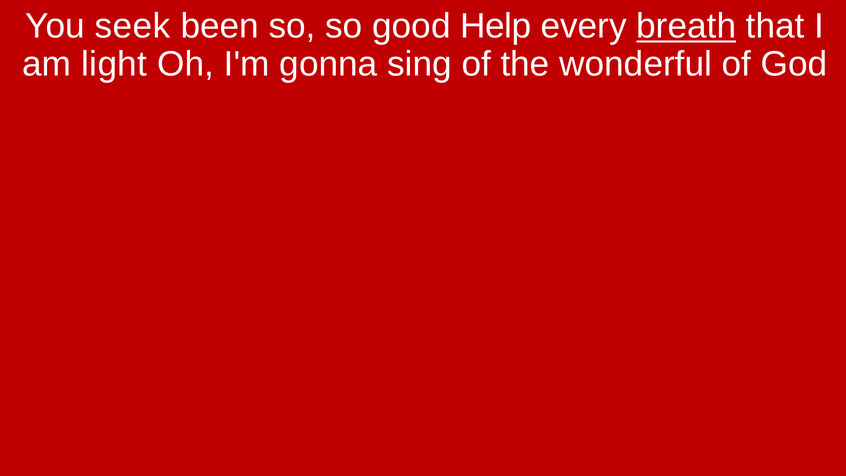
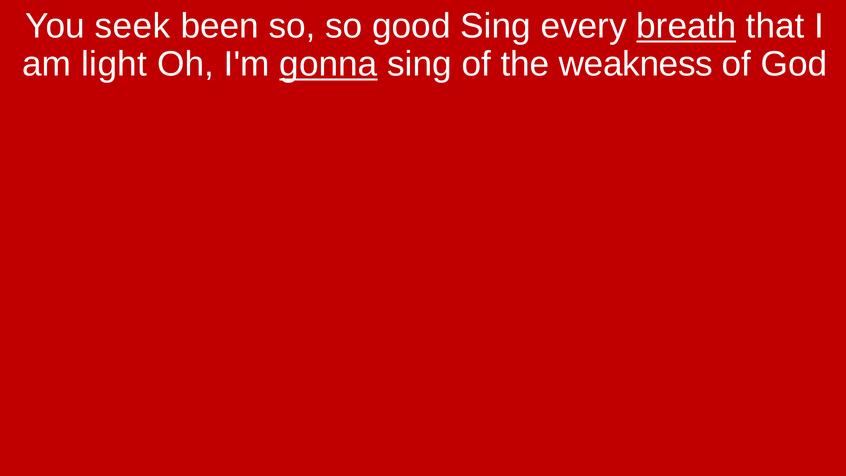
good Help: Help -> Sing
gonna underline: none -> present
wonderful: wonderful -> weakness
